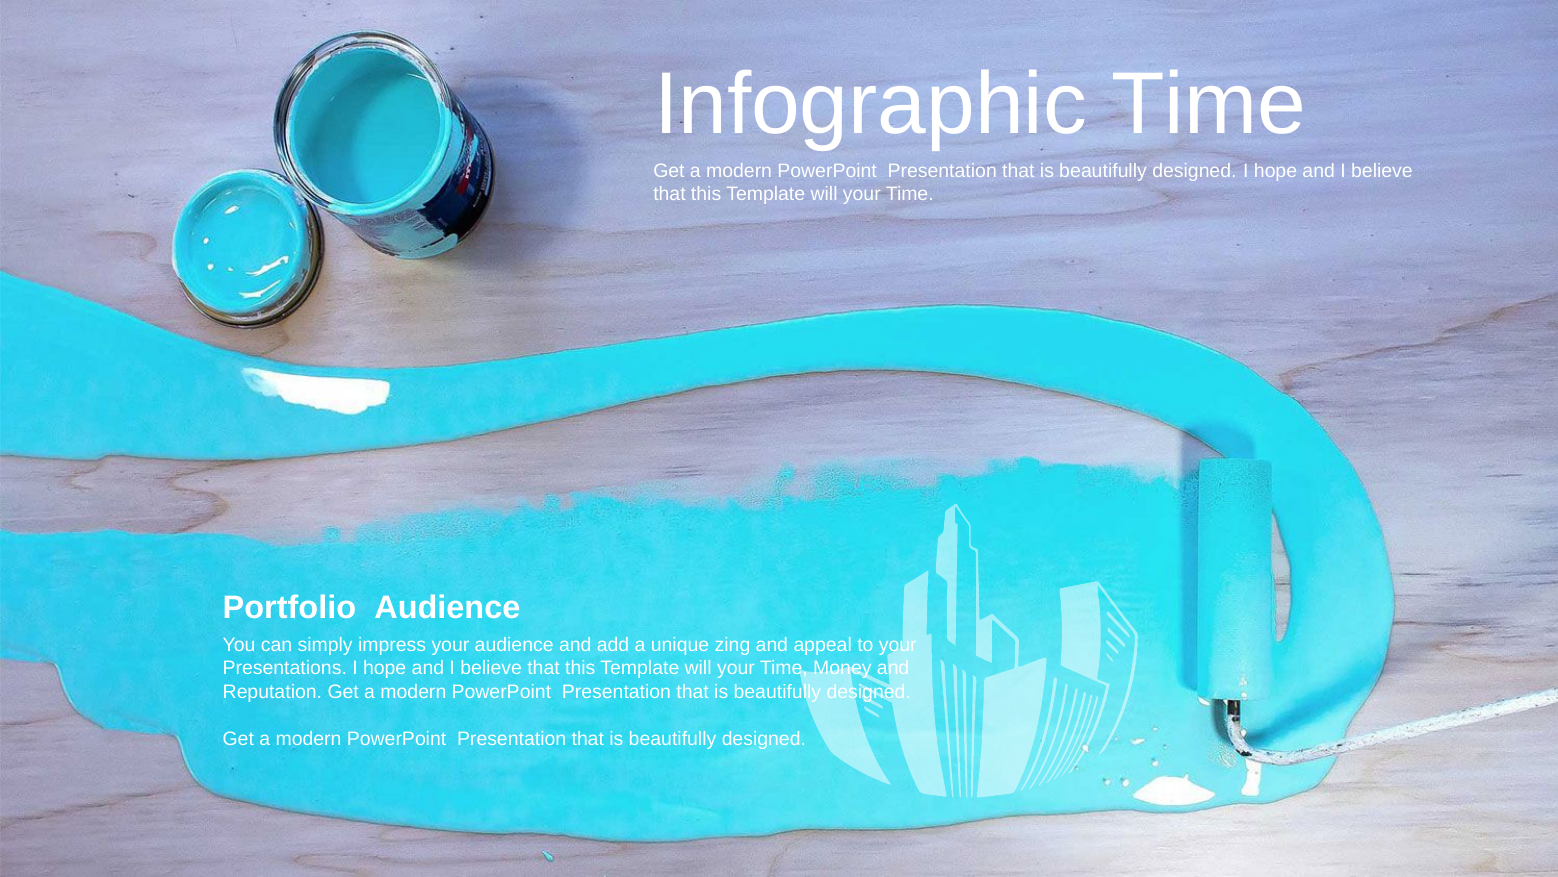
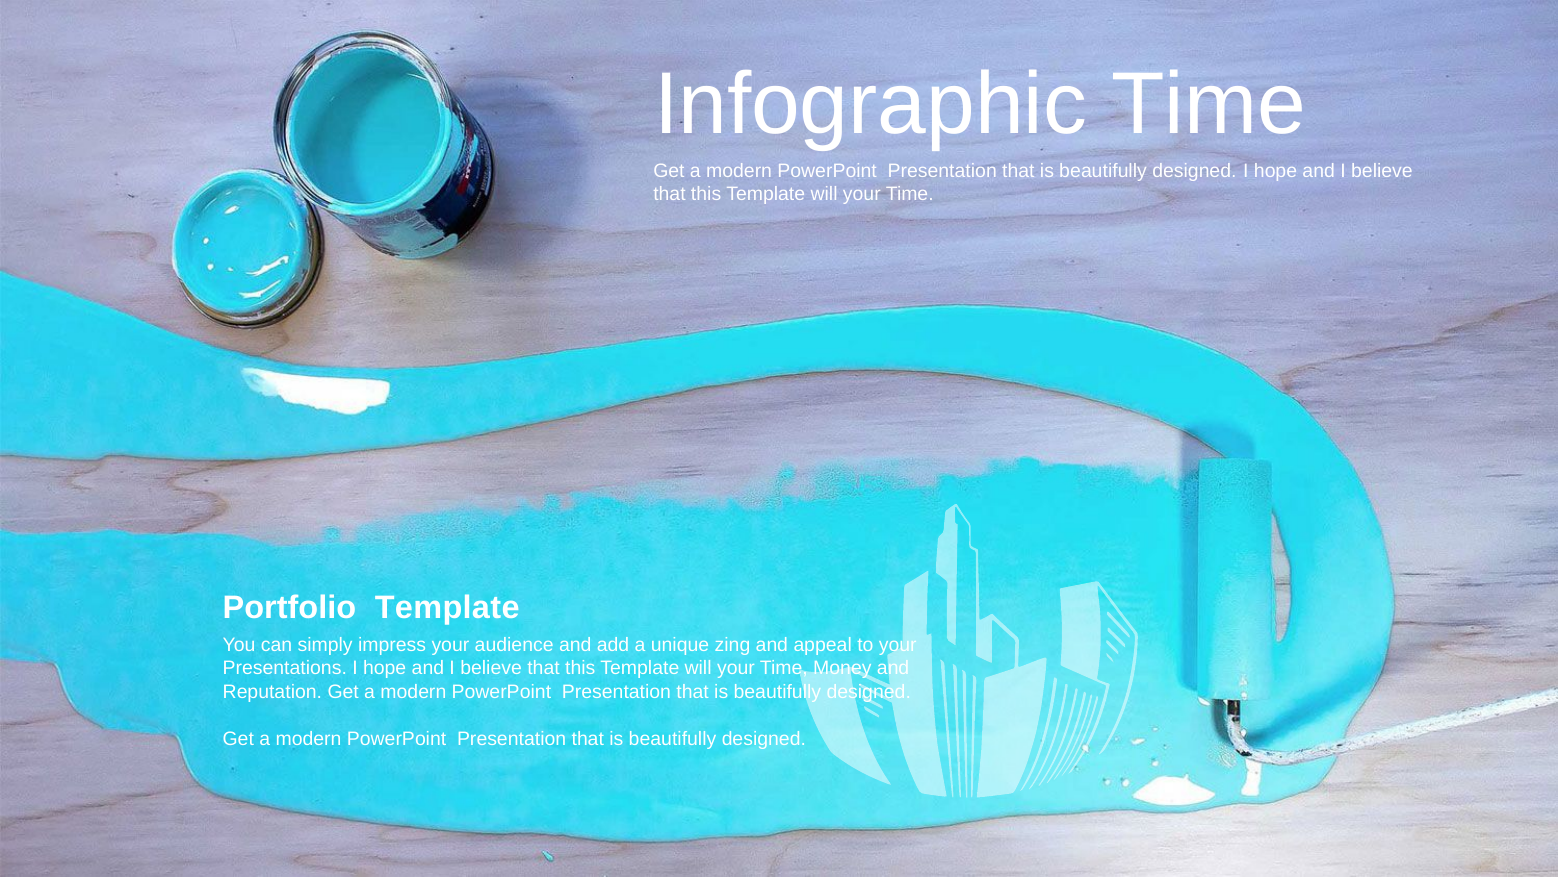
Portfolio Audience: Audience -> Template
